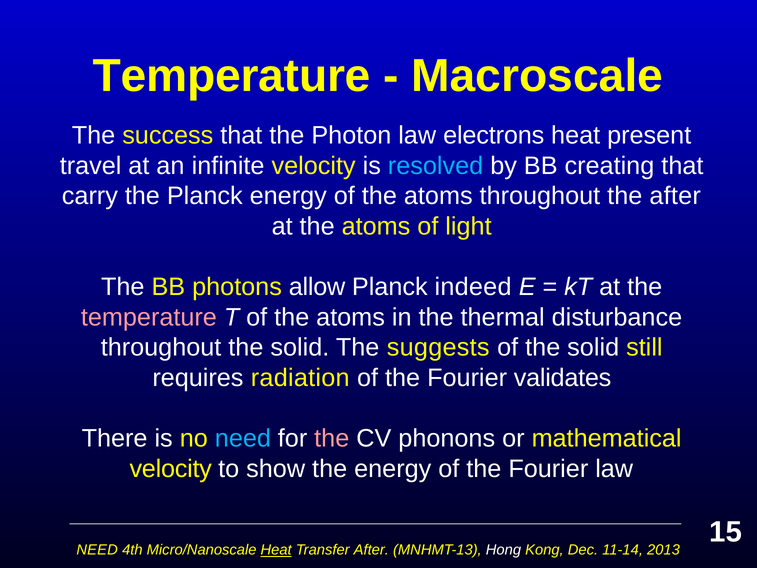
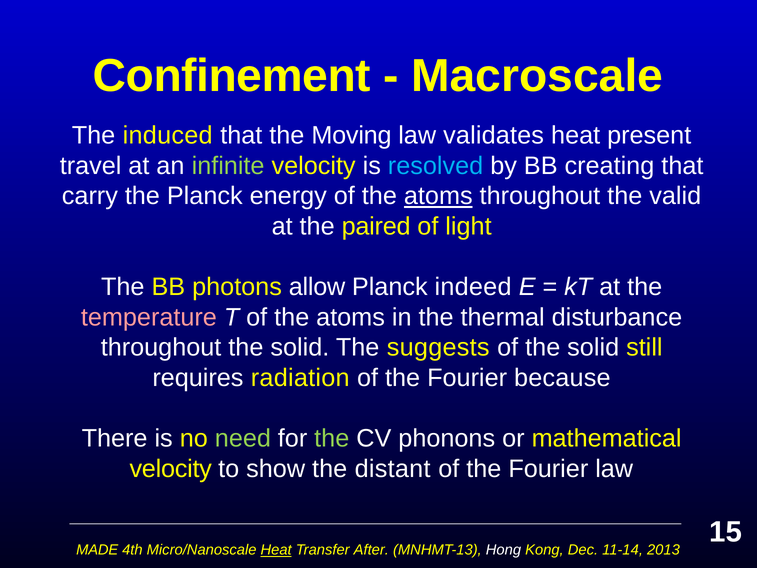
Temperature at (232, 76): Temperature -> Confinement
success: success -> induced
Photon: Photon -> Moving
electrons: electrons -> validates
infinite colour: white -> light green
atoms at (438, 196) underline: none -> present
the after: after -> valid
at the atoms: atoms -> paired
validates: validates -> because
need at (243, 438) colour: light blue -> light green
the at (332, 438) colour: pink -> light green
the energy: energy -> distant
NEED at (97, 550): NEED -> MADE
